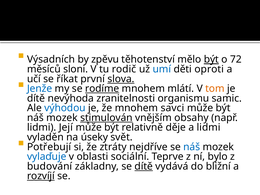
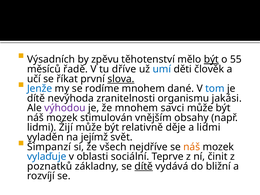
72: 72 -> 55
sloni: sloni -> řadě
rodič: rodič -> dříve
oproti: oproti -> člověk
rodíme underline: present -> none
mlátí: mlátí -> dané
tom colour: orange -> blue
samic: samic -> jakási
výhodou colour: blue -> purple
stimulován underline: present -> none
Její: Její -> Žijí
úseky: úseky -> jejímž
Potřebují: Potřebují -> Šimpanzí
ztráty: ztráty -> všech
náš at (192, 147) colour: blue -> orange
bylo: bylo -> činit
budování: budování -> poznatků
rozvíjí underline: present -> none
